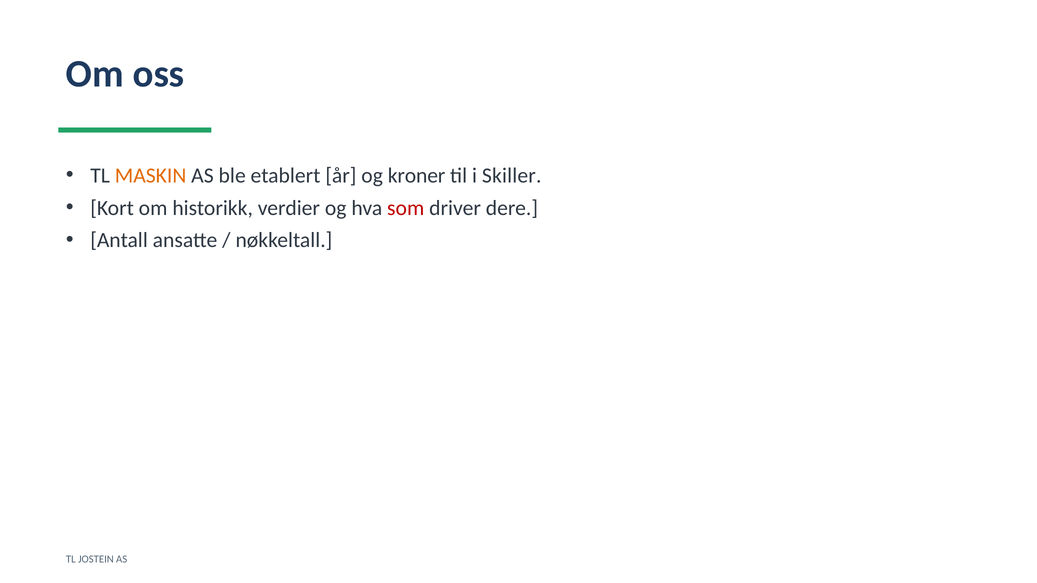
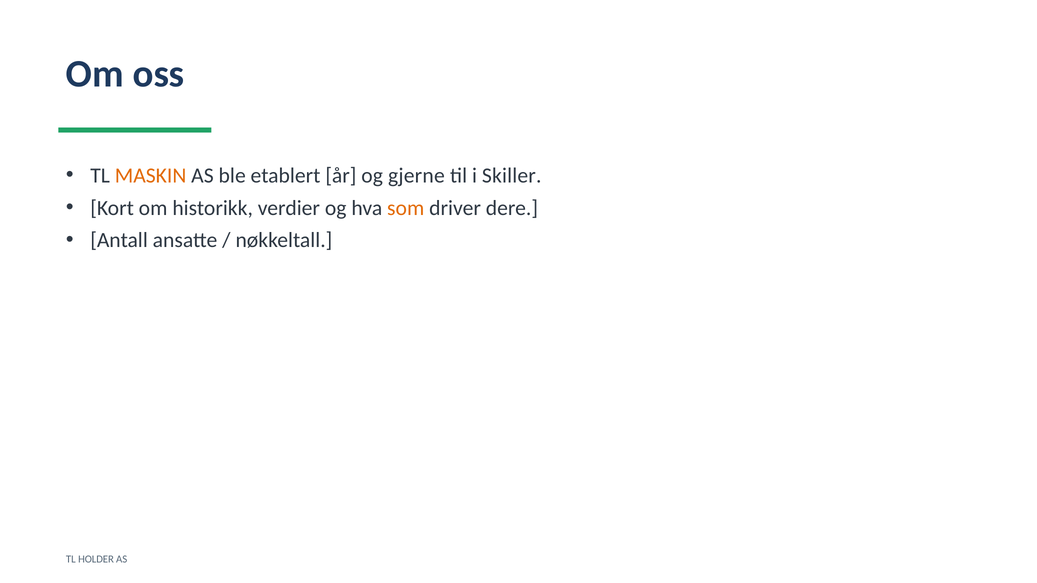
kroner: kroner -> gjerne
som colour: red -> orange
JOSTEIN: JOSTEIN -> HOLDER
